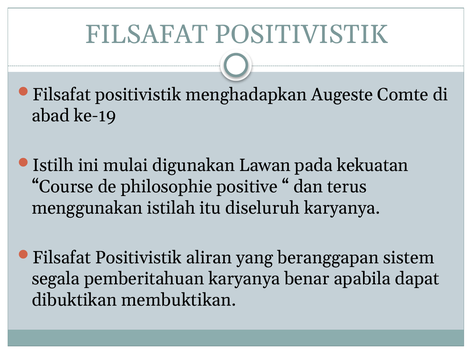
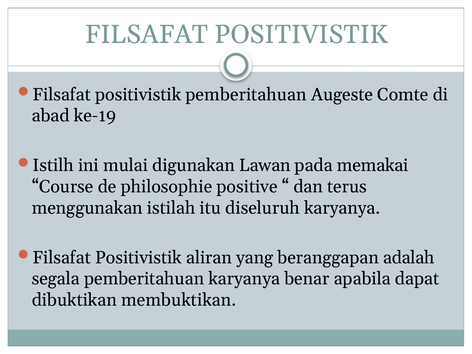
positivistik menghadapkan: menghadapkan -> pemberitahuan
kekuatan: kekuatan -> memakai
sistem: sistem -> adalah
